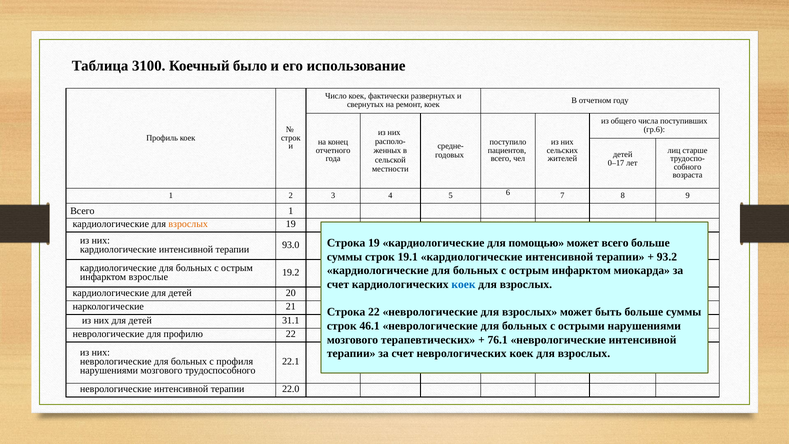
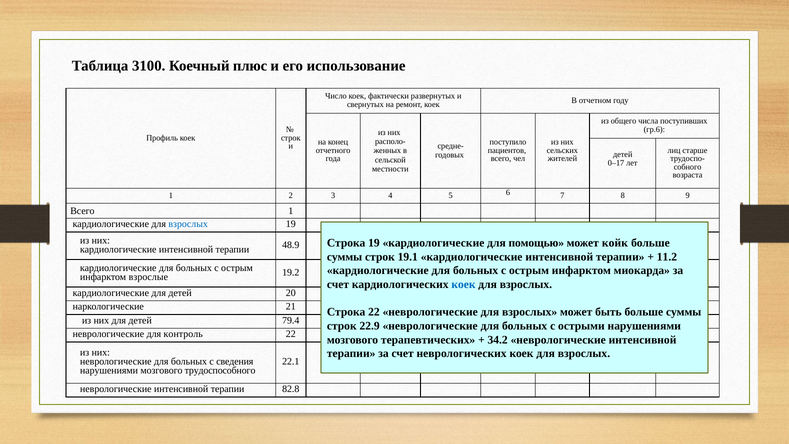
было: было -> плюс
взрослых at (188, 224) colour: orange -> blue
может всего: всего -> койк
93.0: 93.0 -> 48.9
93.2: 93.2 -> 11.2
31.1: 31.1 -> 79.4
46.1: 46.1 -> 22.9
профилю: профилю -> контроль
76.1: 76.1 -> 34.2
профиля: профиля -> сведения
22.0: 22.0 -> 82.8
